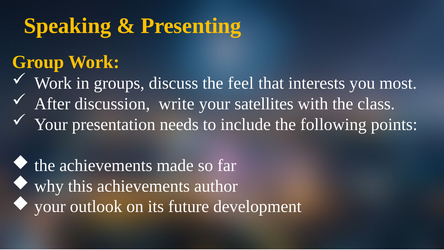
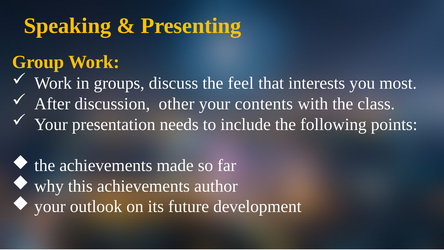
write: write -> other
satellites: satellites -> contents
